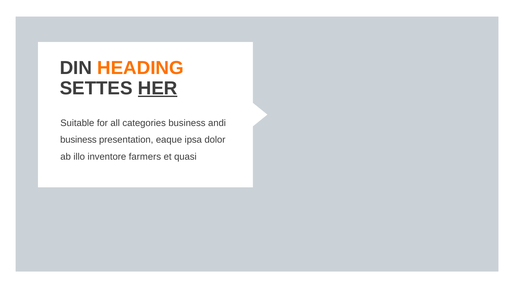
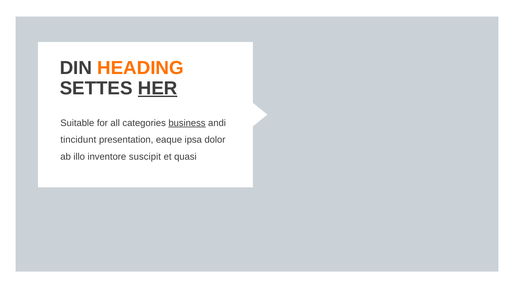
business at (187, 123) underline: none -> present
business at (78, 140): business -> tincidunt
farmers: farmers -> suscipit
